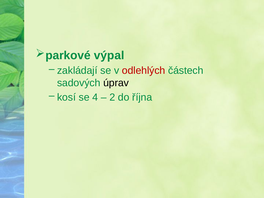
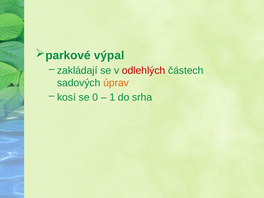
úprav colour: black -> orange
4: 4 -> 0
2: 2 -> 1
října: října -> srha
